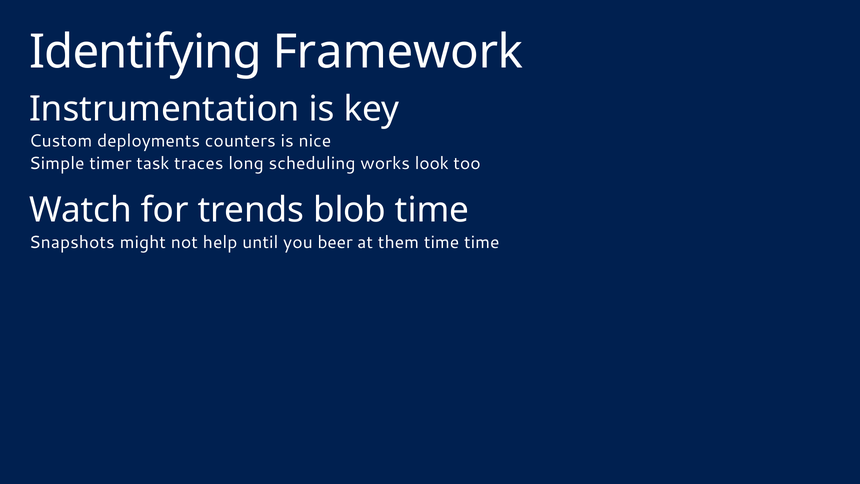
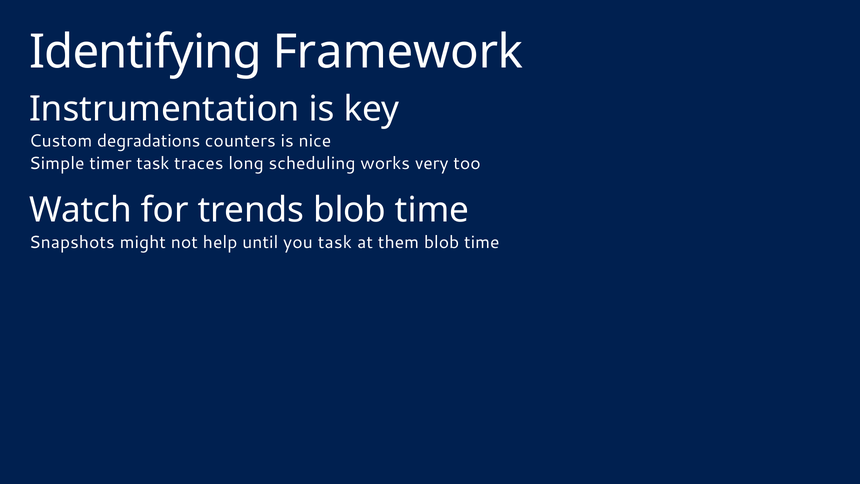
deployments: deployments -> degradations
look: look -> very
you beer: beer -> task
them time: time -> blob
